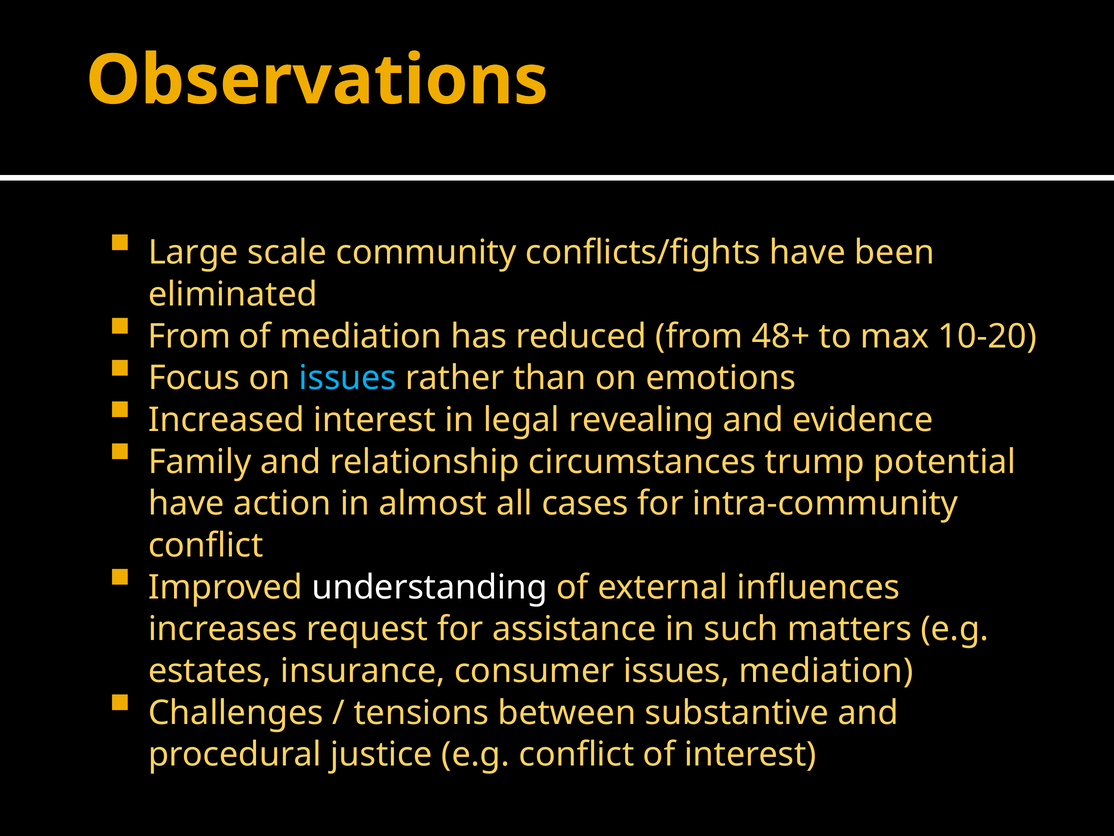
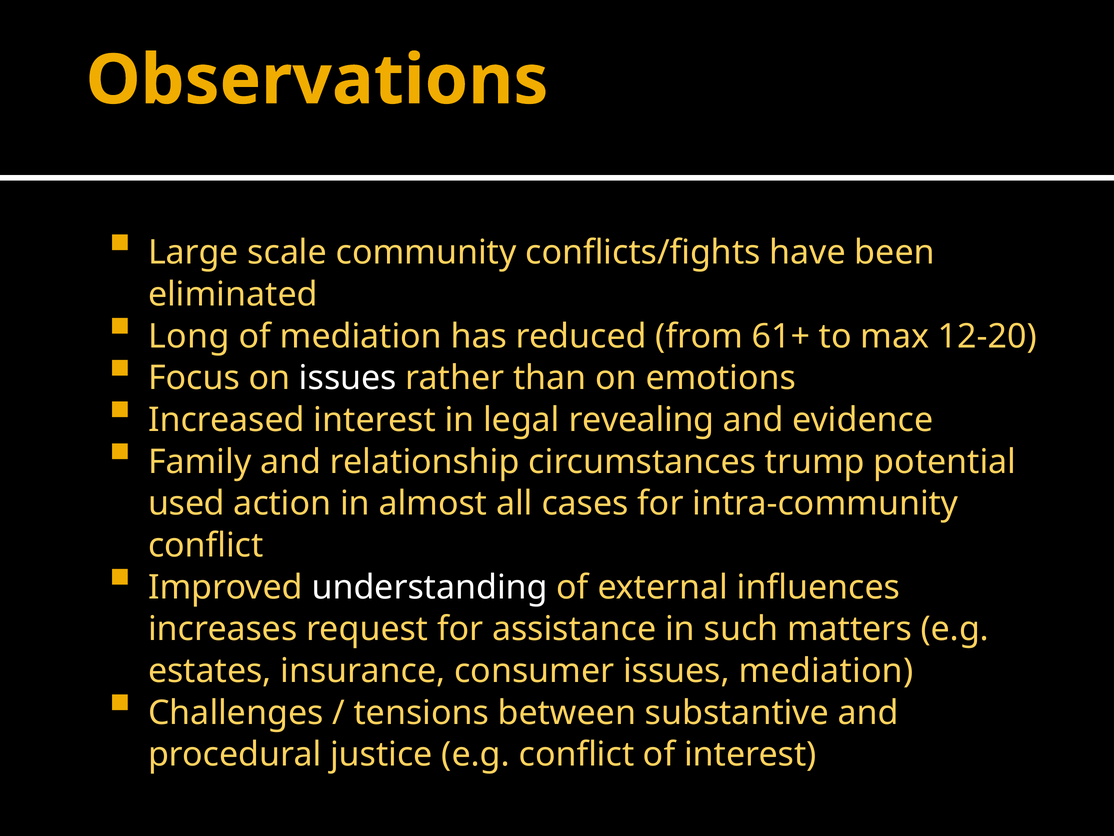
From at (189, 336): From -> Long
48+: 48+ -> 61+
10-20: 10-20 -> 12-20
issues at (348, 378) colour: light blue -> white
have at (186, 503): have -> used
